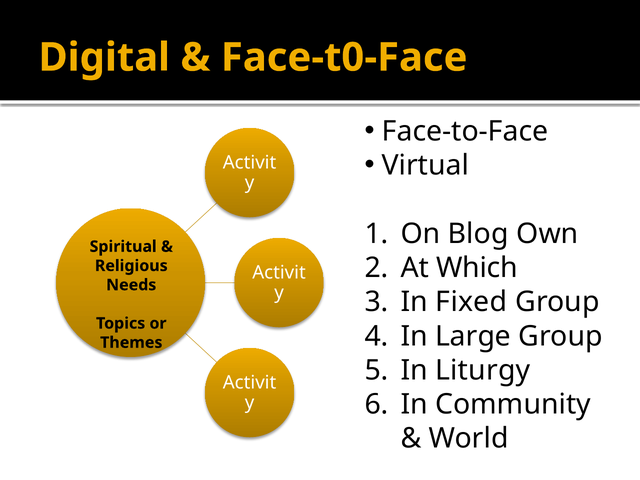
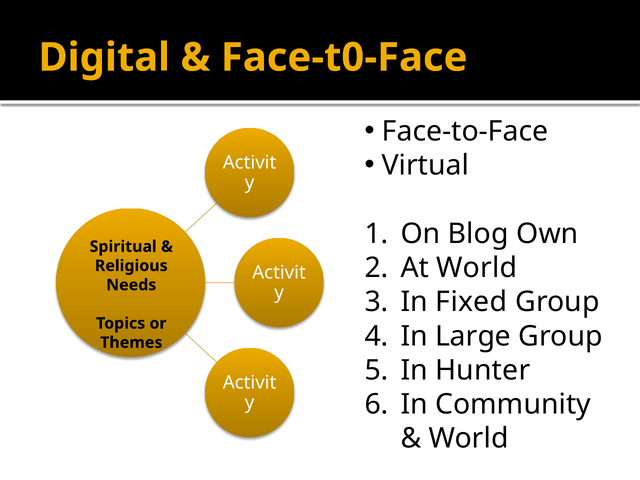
At Which: Which -> World
Liturgy: Liturgy -> Hunter
